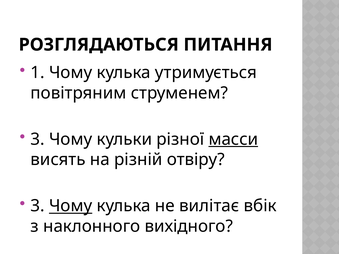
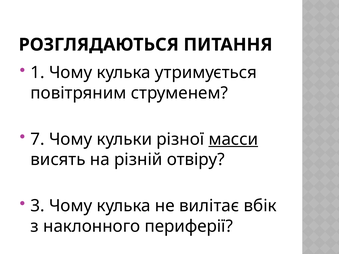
3 at (38, 139): 3 -> 7
Чому at (71, 206) underline: present -> none
вихідного: вихідного -> периферії
